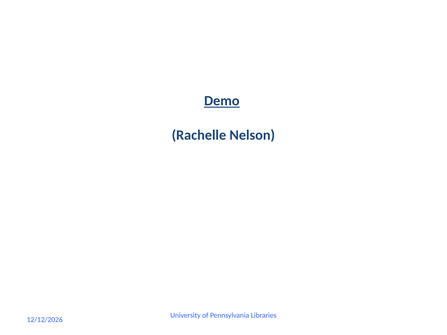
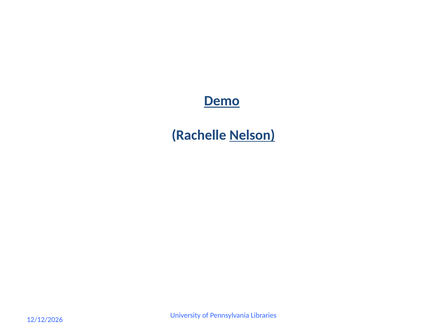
Nelson underline: none -> present
